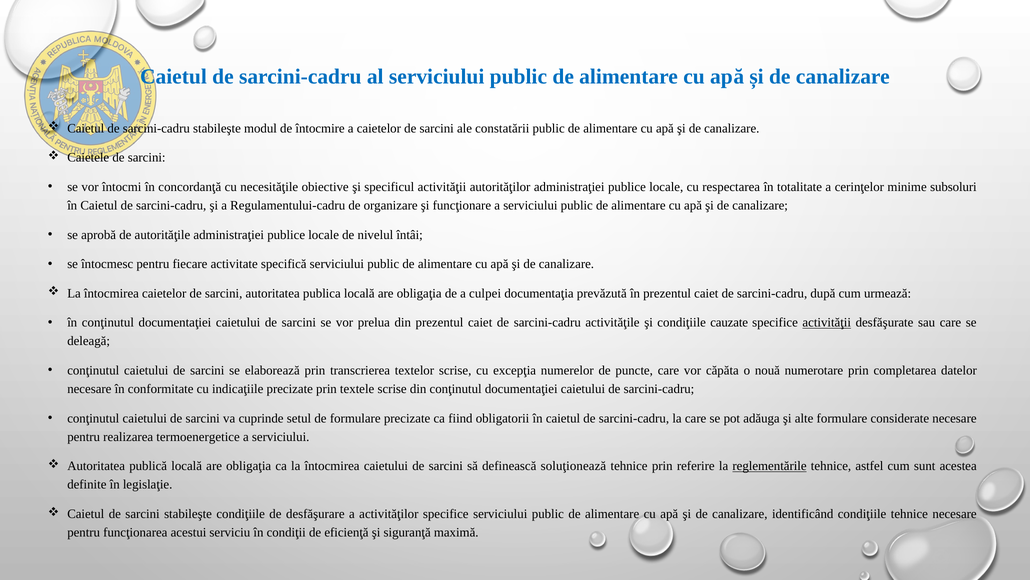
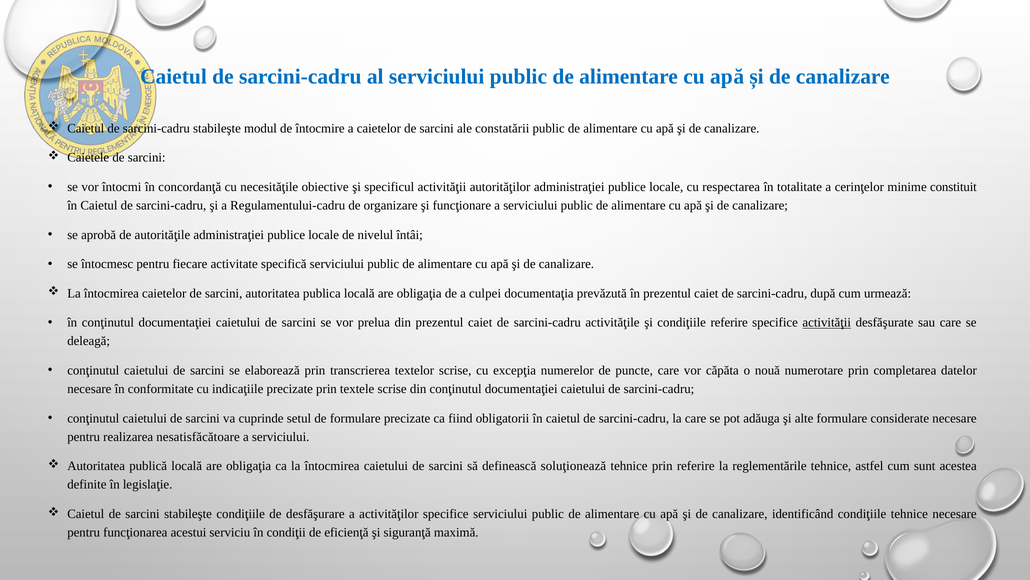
subsoluri: subsoluri -> constituit
condiţiile cauzate: cauzate -> referire
termoenergetice: termoenergetice -> nesatisfăcătoare
reglementările underline: present -> none
